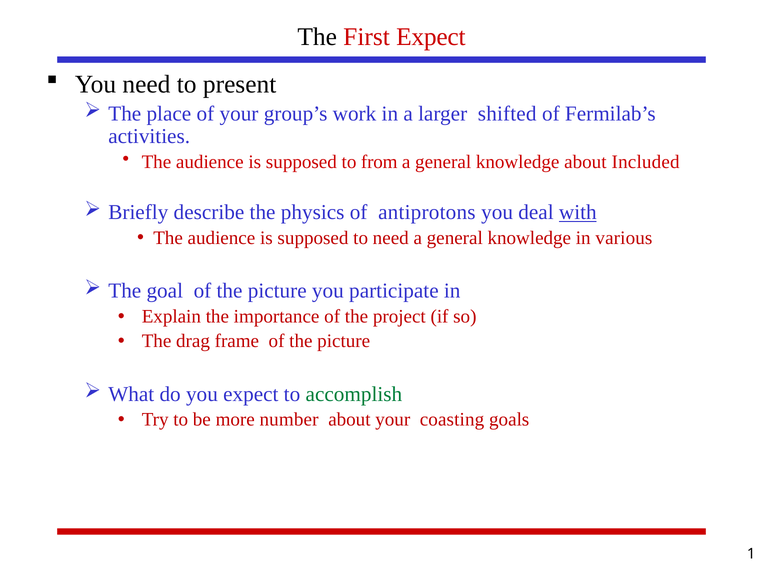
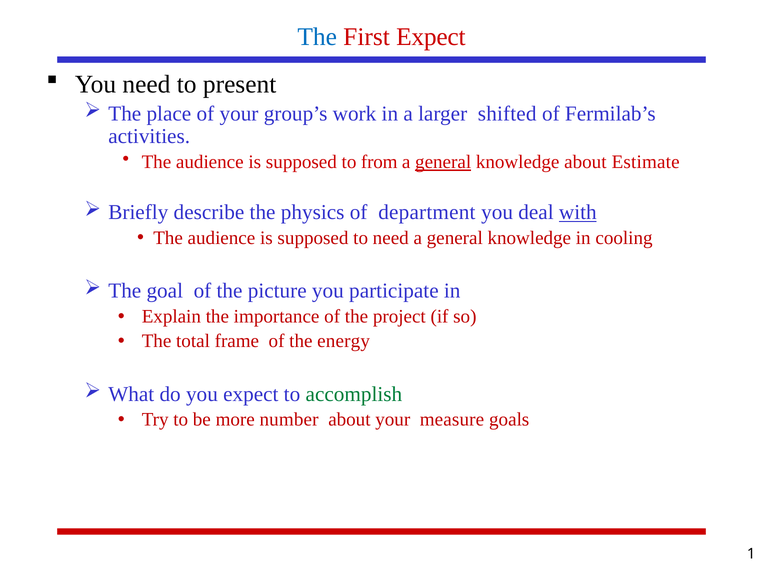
The at (317, 37) colour: black -> blue
general at (443, 162) underline: none -> present
Included: Included -> Estimate
antiprotons: antiprotons -> department
various: various -> cooling
drag: drag -> total
frame of the picture: picture -> energy
coasting: coasting -> measure
